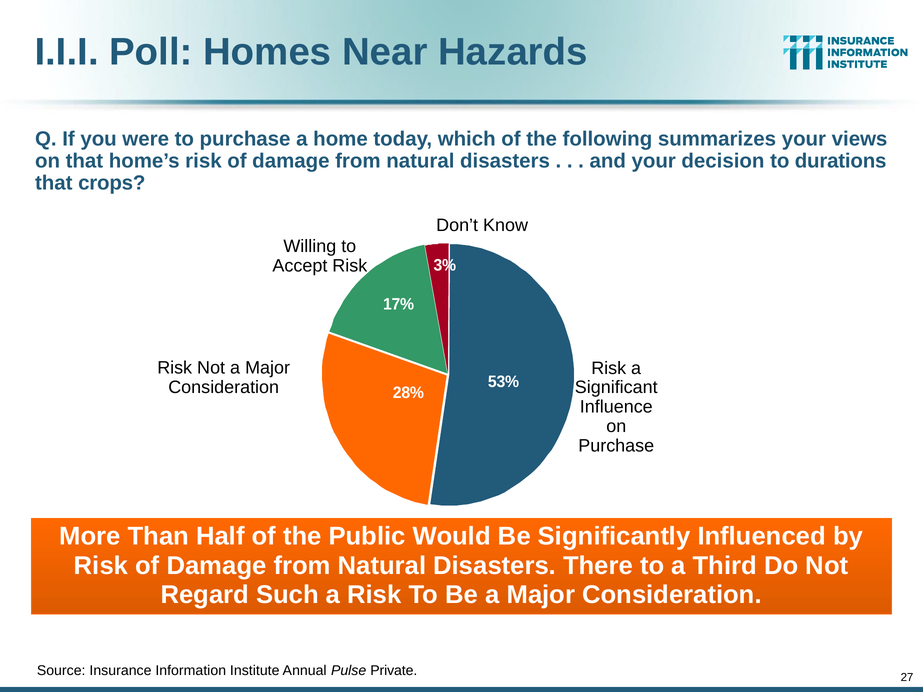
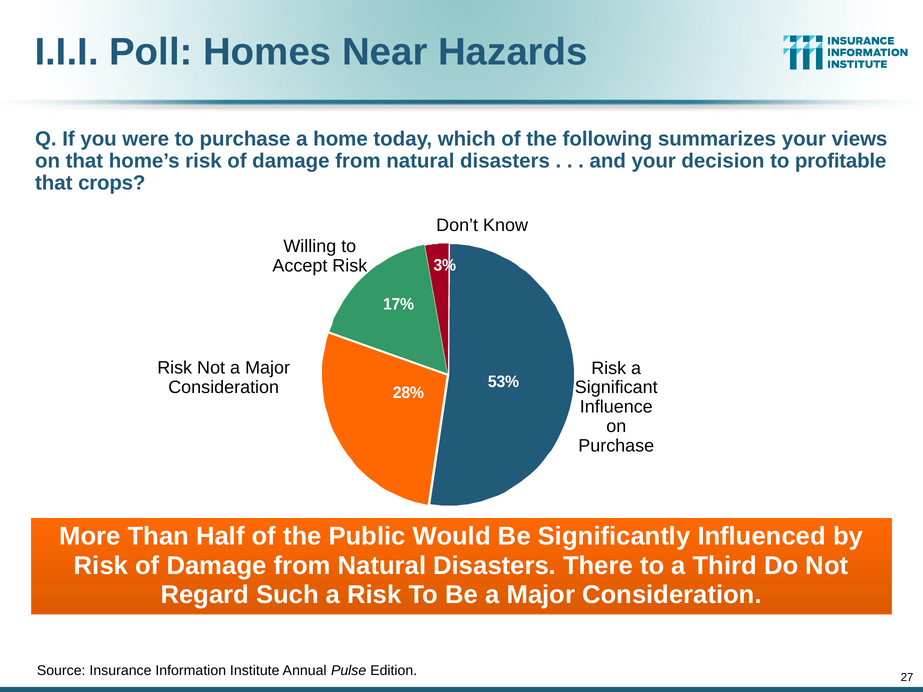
durations: durations -> profitable
Private: Private -> Edition
